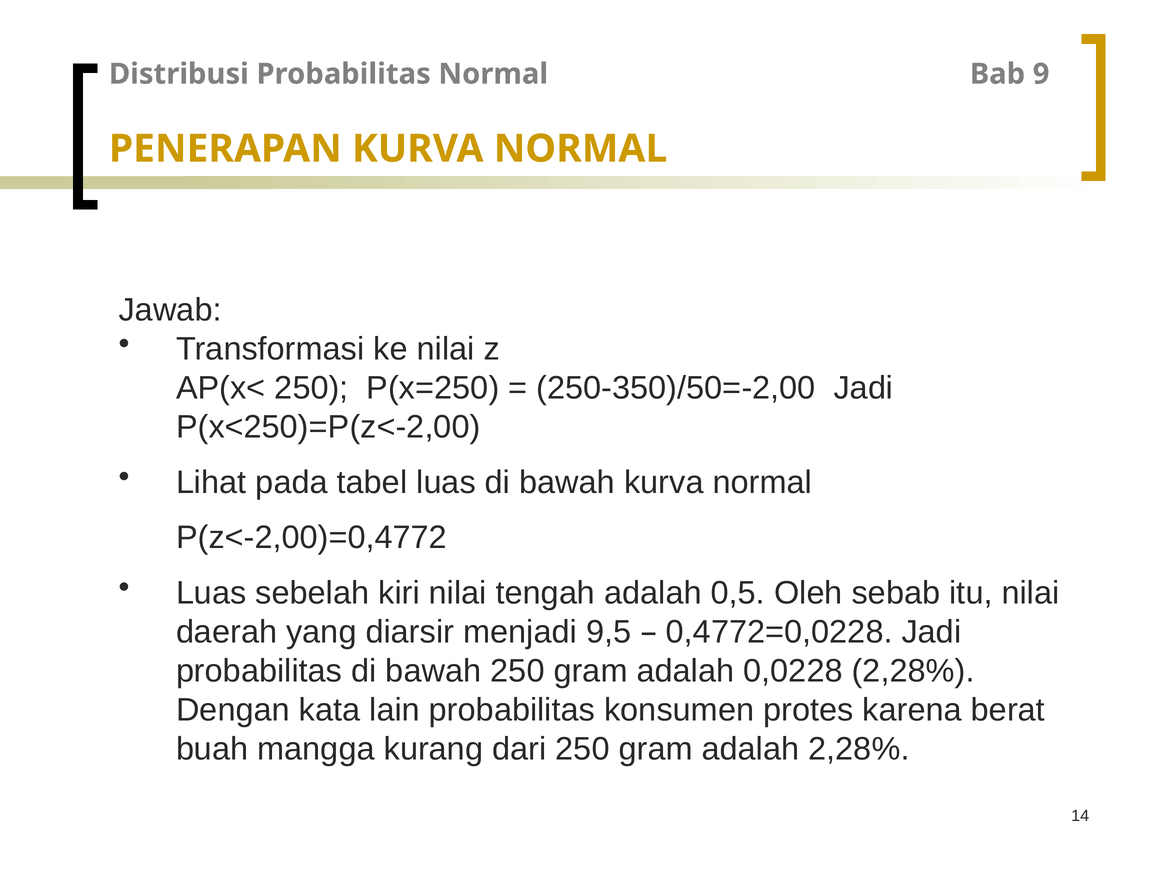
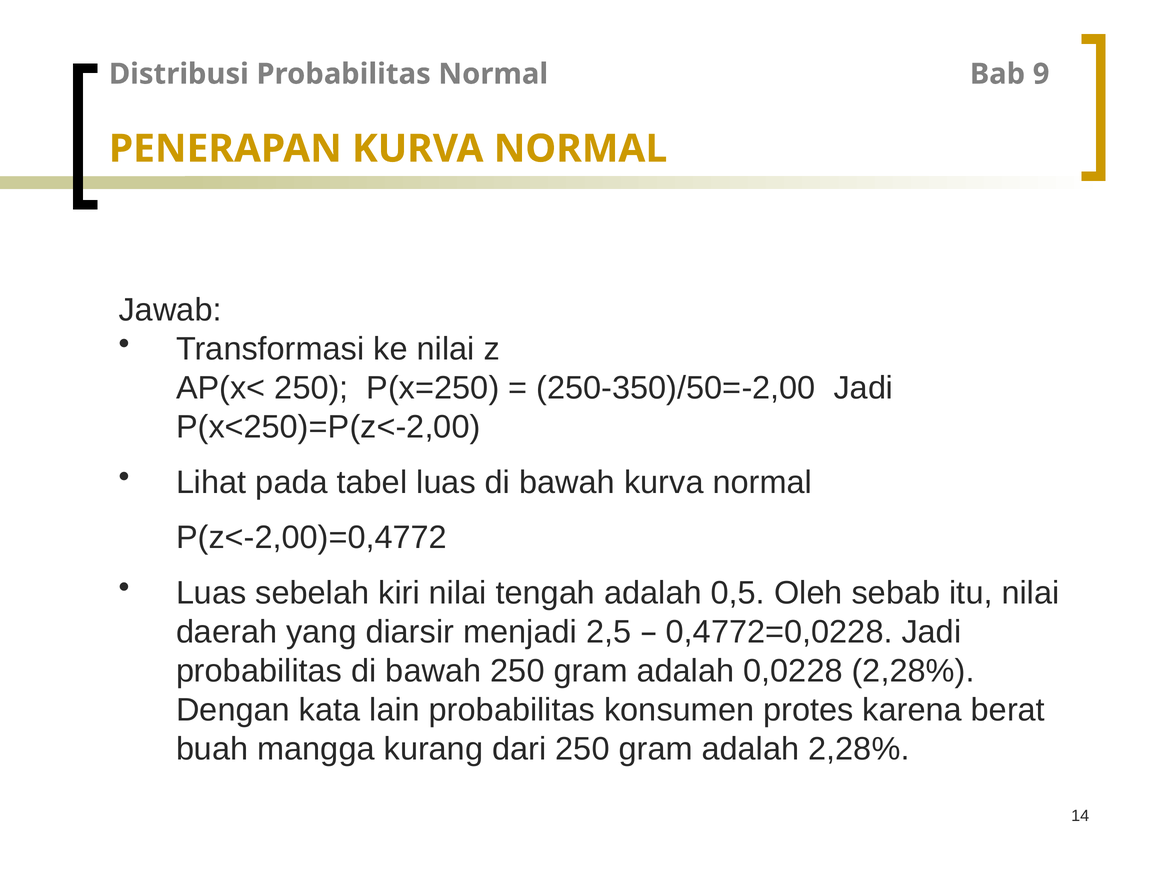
9,5: 9,5 -> 2,5
